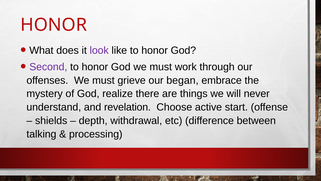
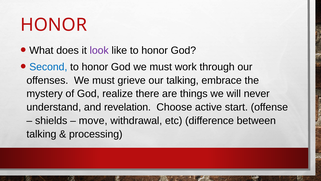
Second colour: purple -> blue
our began: began -> talking
depth: depth -> move
